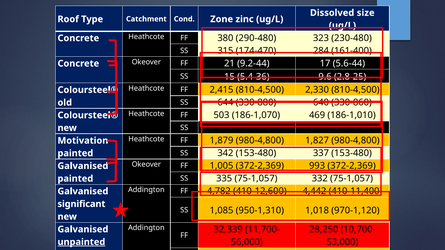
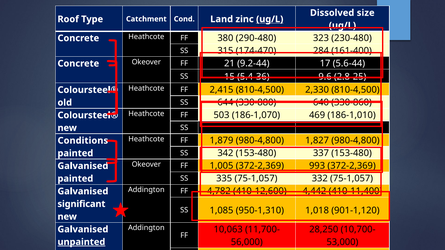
Zone: Zone -> Land
ug/L at (270, 19) underline: none -> present
Motivation: Motivation -> Conditions
970-1,120: 970-1,120 -> 901-1,120
32,339: 32,339 -> 10,063
